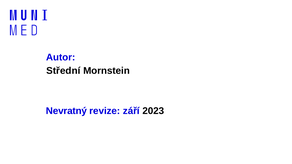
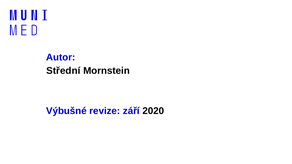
Nevratný: Nevratný -> Výbušné
2023: 2023 -> 2020
